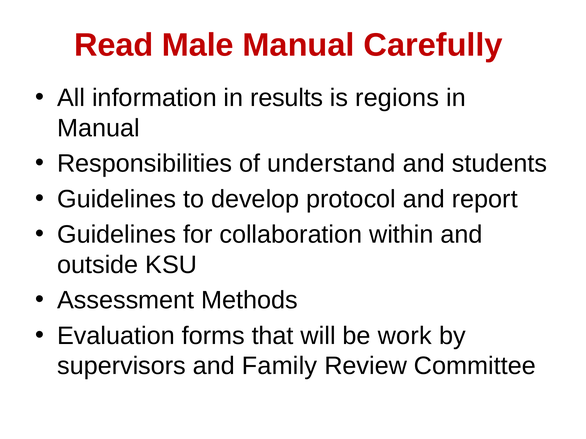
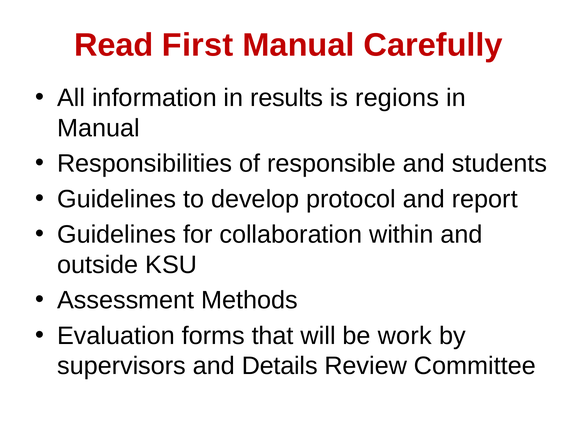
Male: Male -> First
understand: understand -> responsible
Family: Family -> Details
